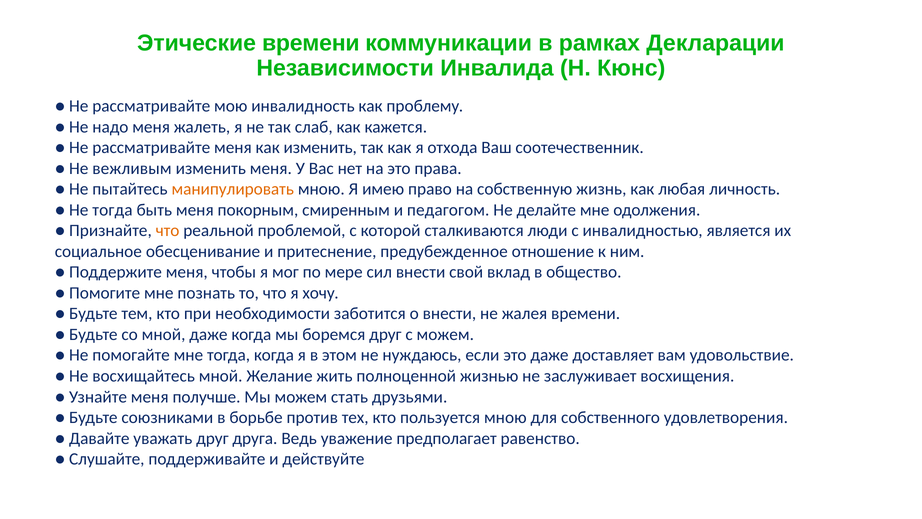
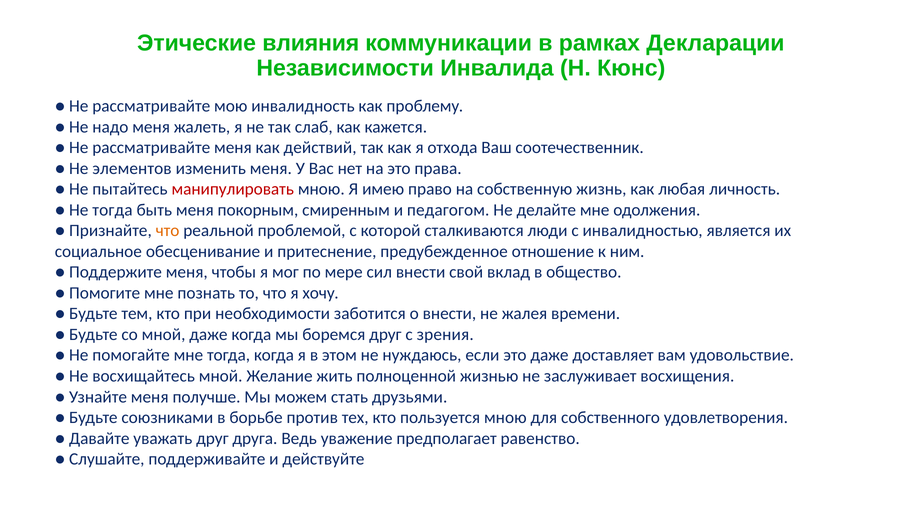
Этические времени: времени -> влияния
как изменить: изменить -> действий
вежливым: вежливым -> элементов
манипулировать colour: orange -> red
с можем: можем -> зрения
